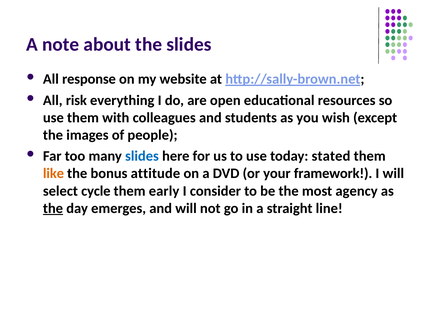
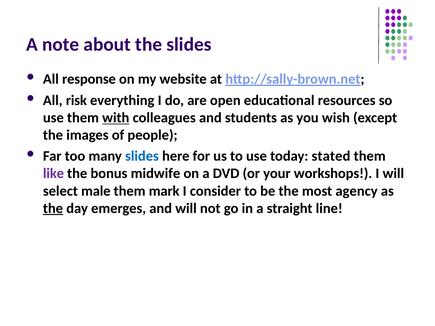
with underline: none -> present
like colour: orange -> purple
attitude: attitude -> midwife
framework: framework -> workshops
cycle: cycle -> male
early: early -> mark
